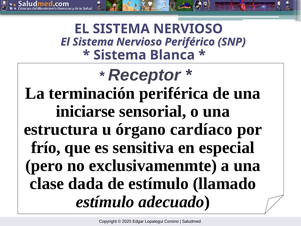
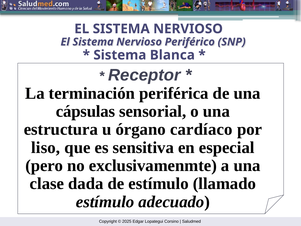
iniciarse: iniciarse -> cápsulas
frío: frío -> liso
